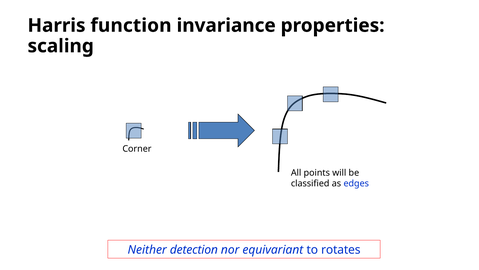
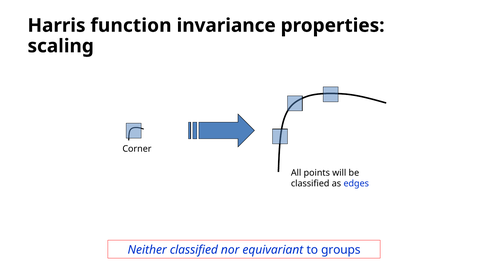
Neither detection: detection -> classified
rotates: rotates -> groups
